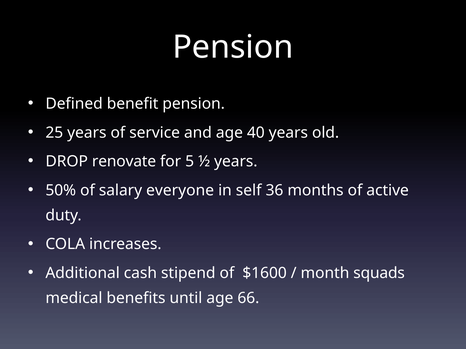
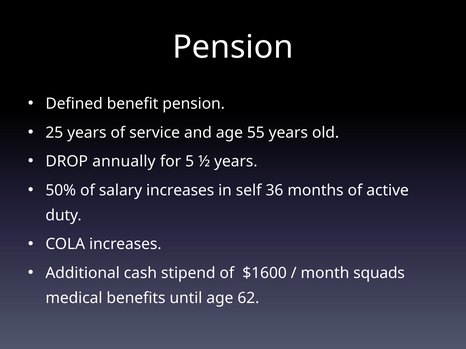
40: 40 -> 55
renovate: renovate -> annually
salary everyone: everyone -> increases
66: 66 -> 62
